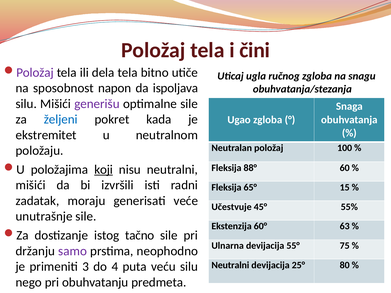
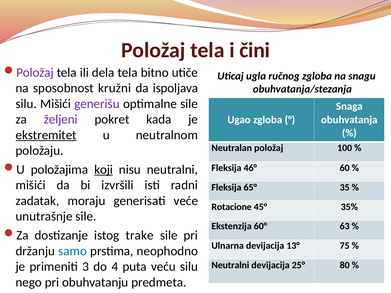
napon: napon -> kružni
željeni colour: blue -> purple
ekstremitet underline: none -> present
88°: 88° -> 46°
15: 15 -> 35
Učestvuje: Učestvuje -> Rotacione
55%: 55% -> 35%
tačno: tačno -> trake
55°: 55° -> 13°
samo colour: purple -> blue
